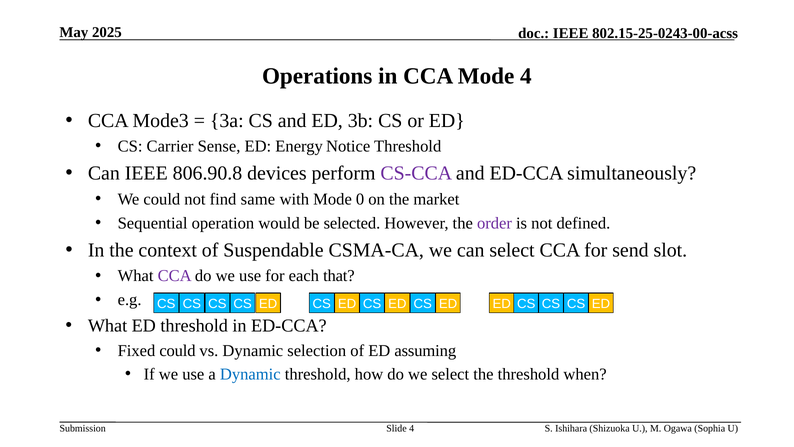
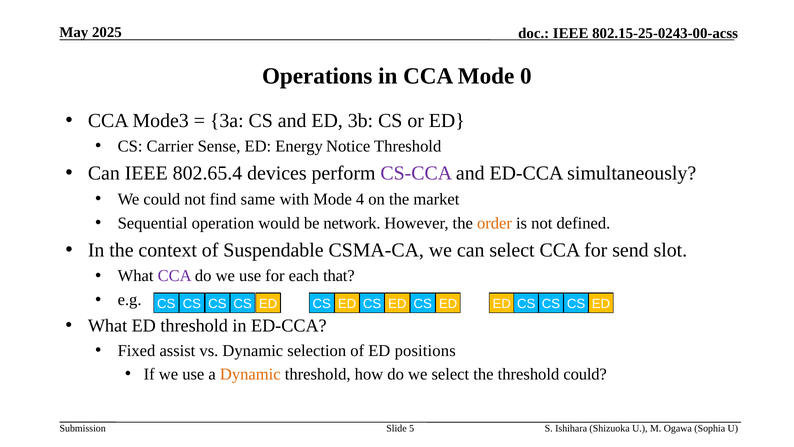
Mode 4: 4 -> 0
806.90.8: 806.90.8 -> 802.65.4
0: 0 -> 4
selected: selected -> network
order colour: purple -> orange
Fixed could: could -> assist
assuming: assuming -> positions
Dynamic at (250, 374) colour: blue -> orange
threshold when: when -> could
Slide 4: 4 -> 5
